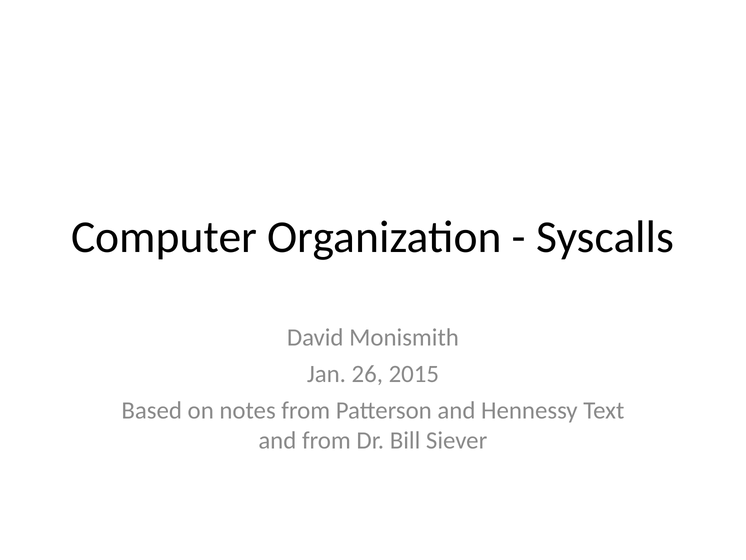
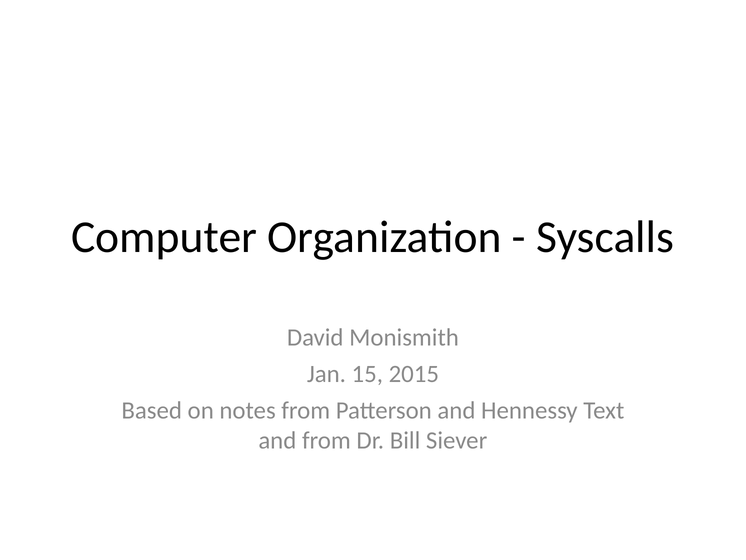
26: 26 -> 15
